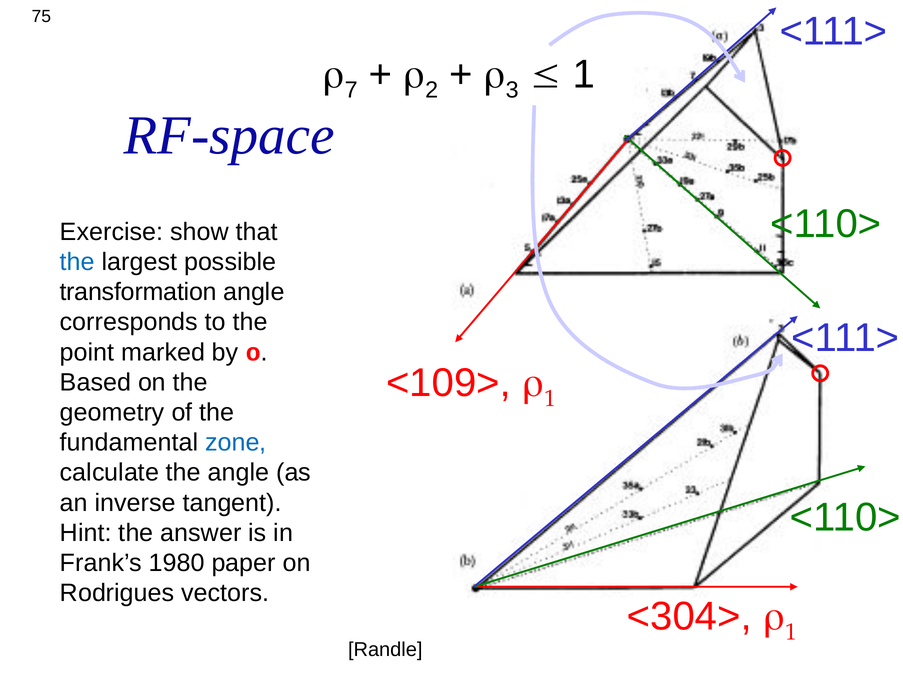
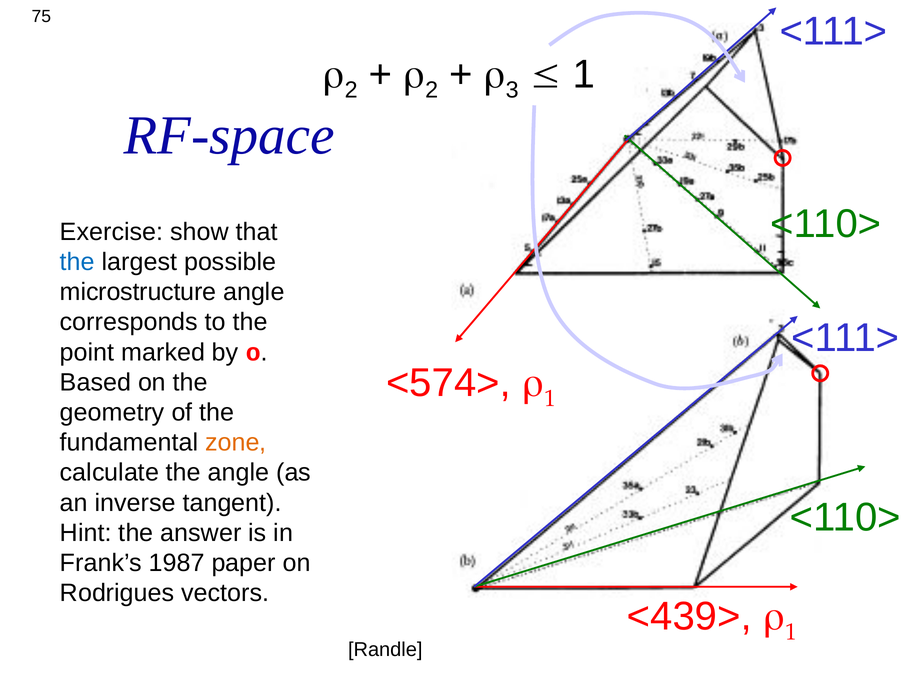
7 at (351, 90): 7 -> 2
transformation: transformation -> microstructure
<109>: <109> -> <574>
zone colour: blue -> orange
1980: 1980 -> 1987
<304>: <304> -> <439>
